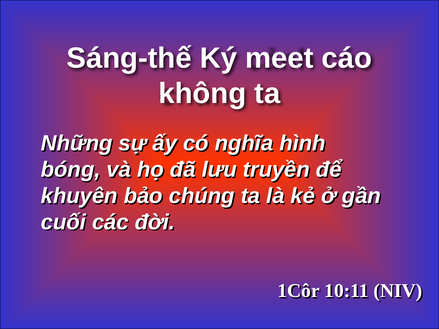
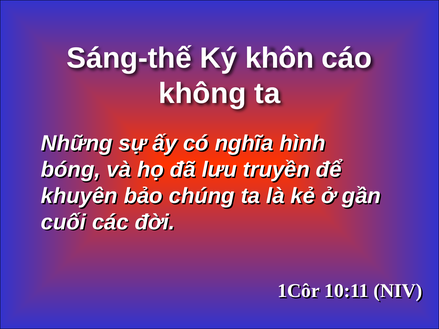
meet: meet -> khôn
